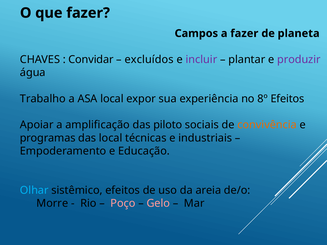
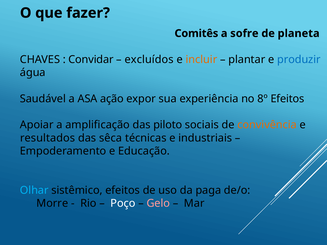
Campos: Campos -> Comitês
a fazer: fazer -> sofre
incluir colour: purple -> orange
produzir colour: purple -> blue
Trabalho: Trabalho -> Saudável
ASA local: local -> ação
programas: programas -> resultados
das local: local -> sêca
areia: areia -> paga
Poço colour: pink -> white
